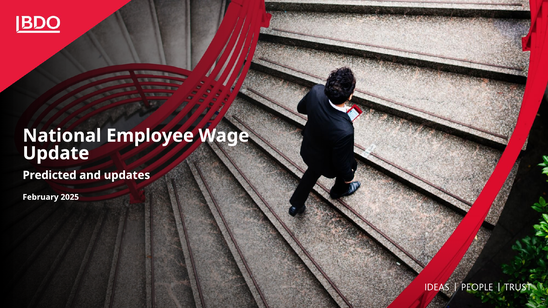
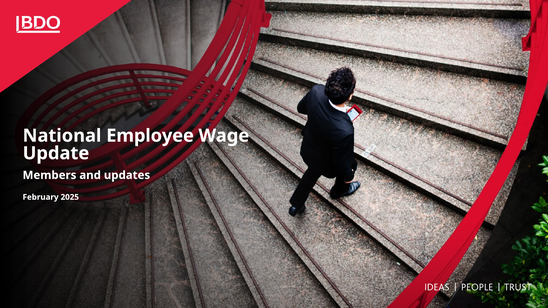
Predicted: Predicted -> Members
